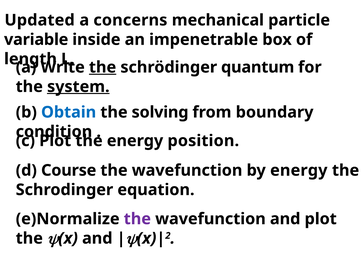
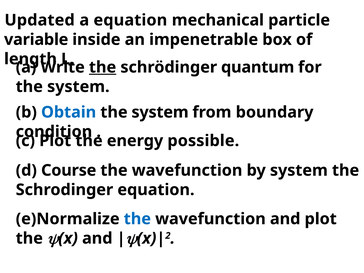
a concerns: concerns -> equation
system at (78, 87) underline: present -> none
solving at (160, 112): solving -> system
position: position -> possible
by energy: energy -> system
the at (137, 219) colour: purple -> blue
